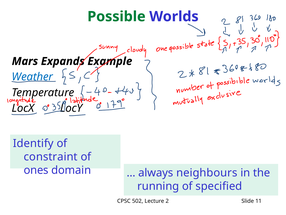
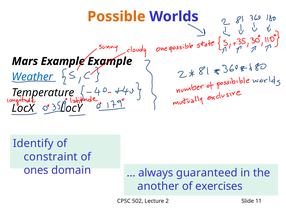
Possible colour: green -> orange
Mars Expands: Expands -> Example
neighbours: neighbours -> guaranteed
running: running -> another
specified: specified -> exercises
